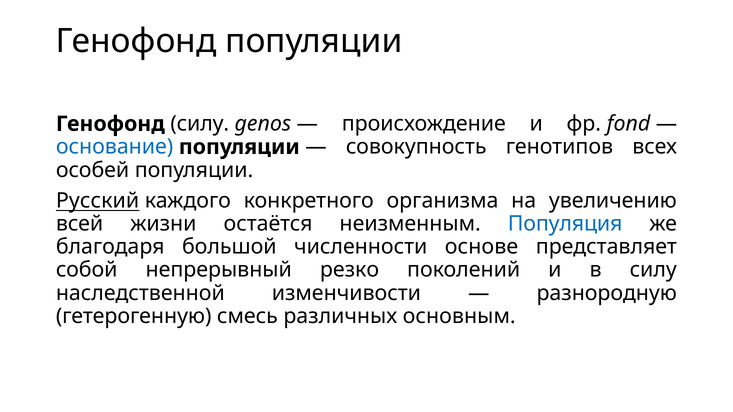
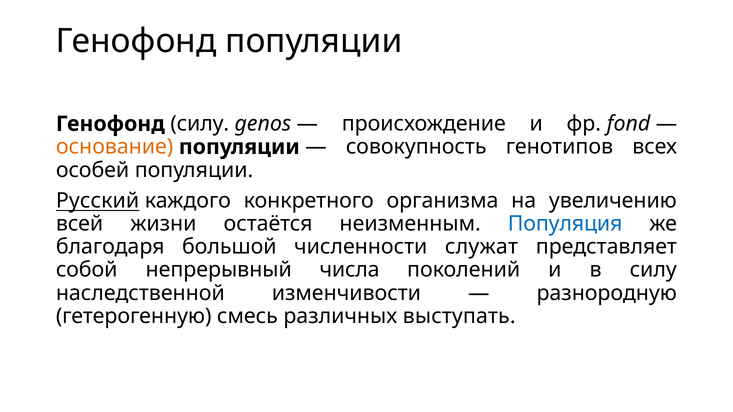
основание colour: blue -> orange
основе: основе -> служат
резко: резко -> числа
основным: основным -> выступать
